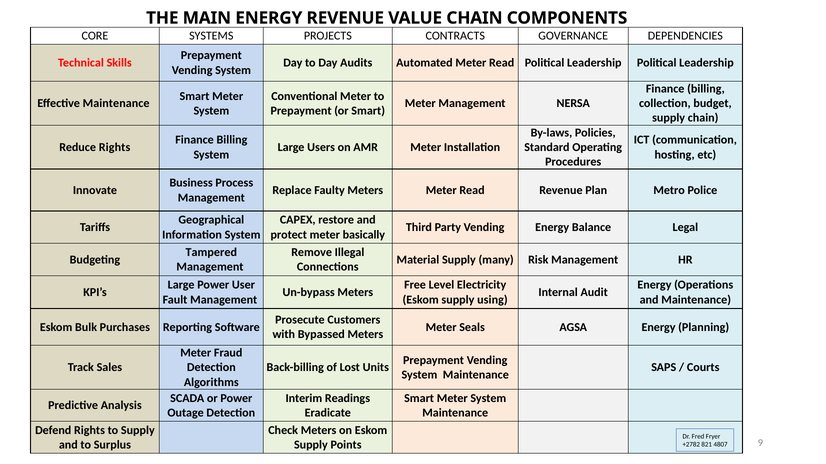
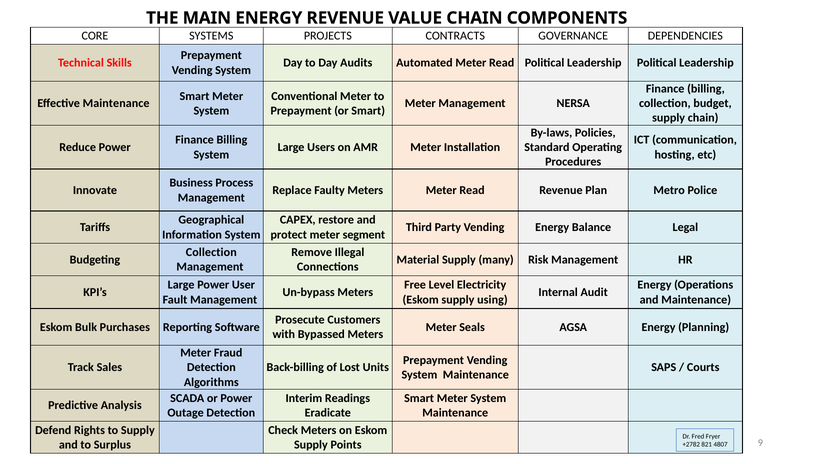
Reduce Rights: Rights -> Power
basically: basically -> segment
Tampered at (211, 253): Tampered -> Collection
